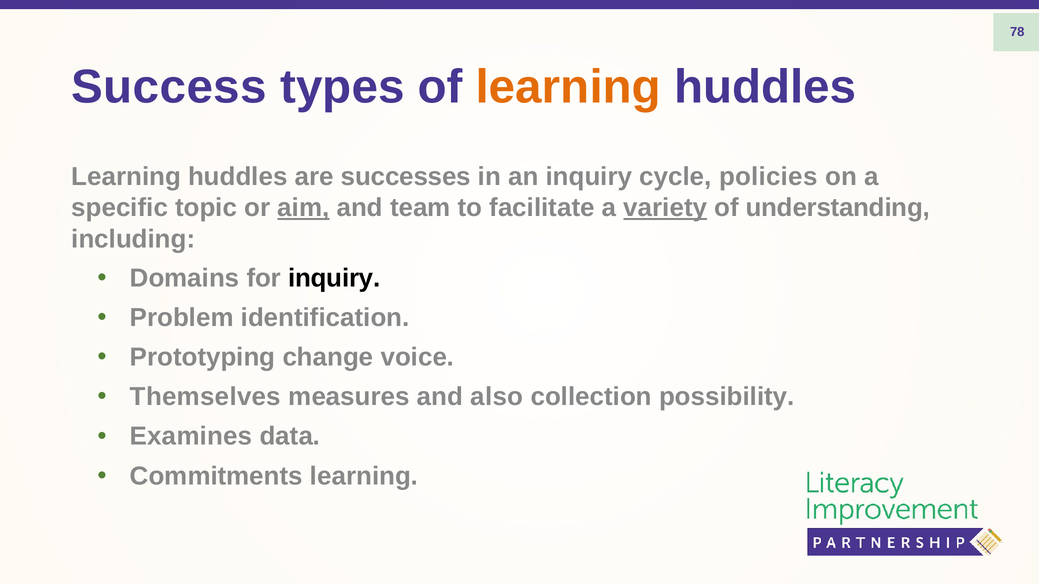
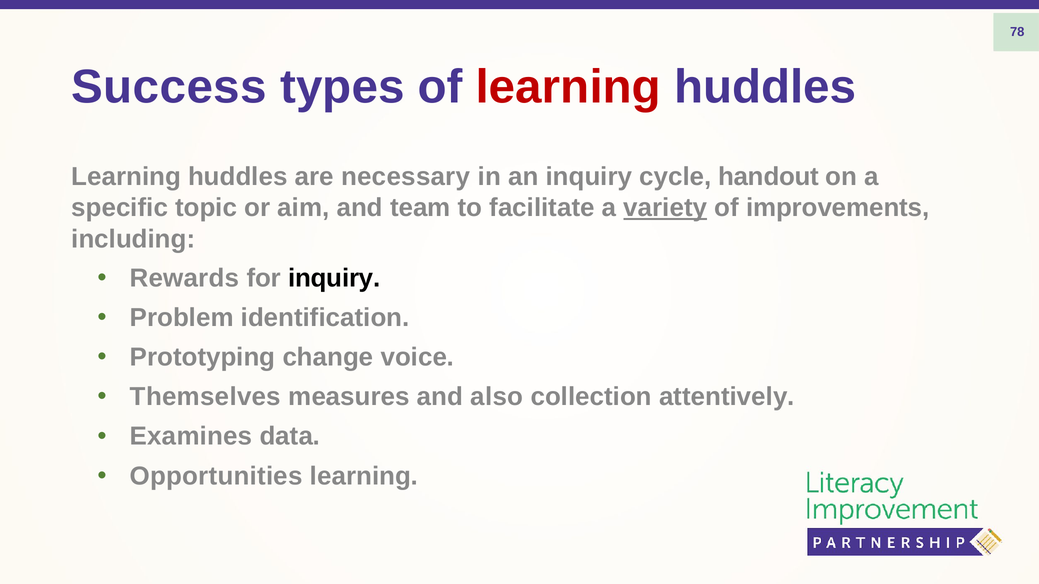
learning at (568, 87) colour: orange -> red
successes: successes -> necessary
policies: policies -> handout
aim underline: present -> none
understanding: understanding -> improvements
Domains: Domains -> Rewards
possibility: possibility -> attentively
Commitments: Commitments -> Opportunities
